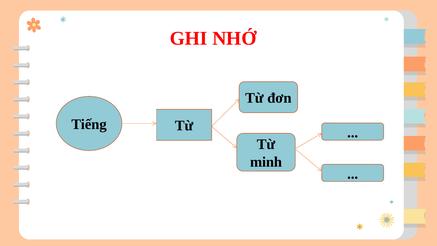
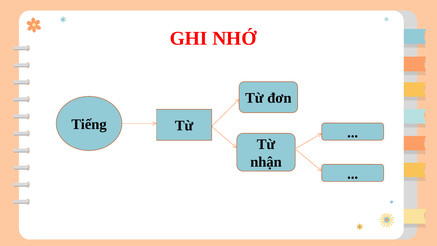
minh: minh -> nhận
